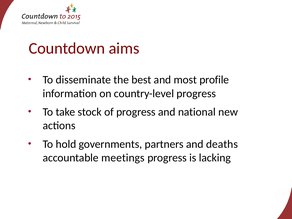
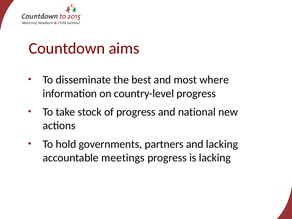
profile: profile -> where
and deaths: deaths -> lacking
